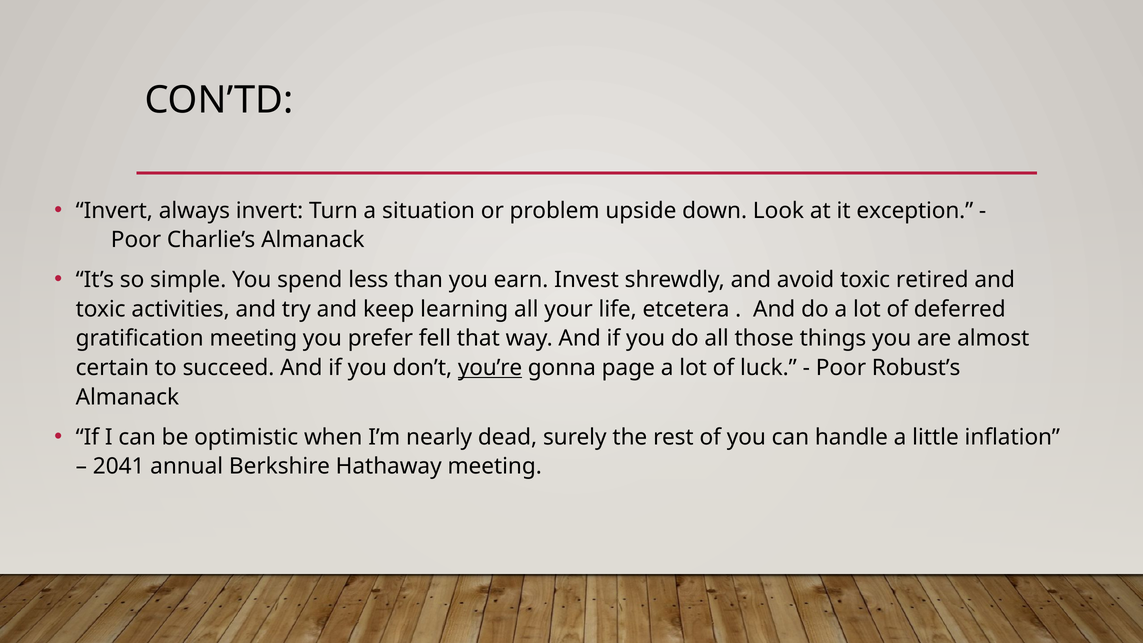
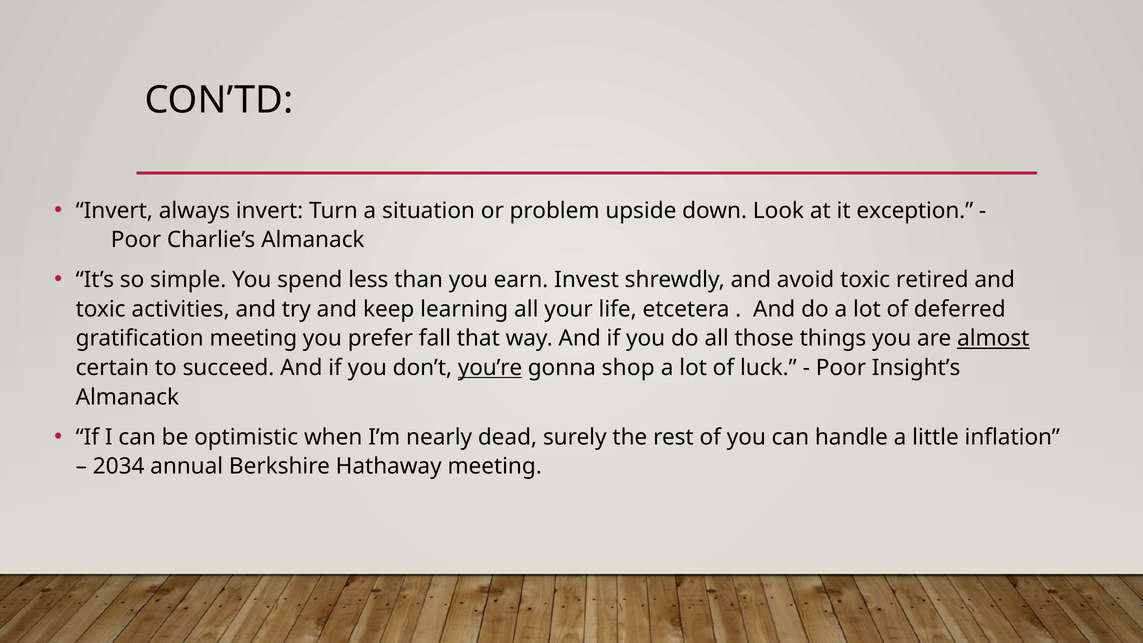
fell: fell -> fall
almost underline: none -> present
page: page -> shop
Robust’s: Robust’s -> Insight’s
2041: 2041 -> 2034
